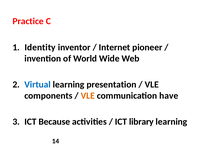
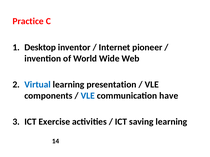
Identity: Identity -> Desktop
VLE at (88, 96) colour: orange -> blue
Because: Because -> Exercise
library: library -> saving
